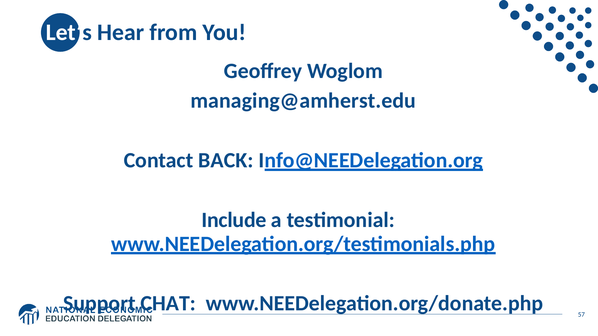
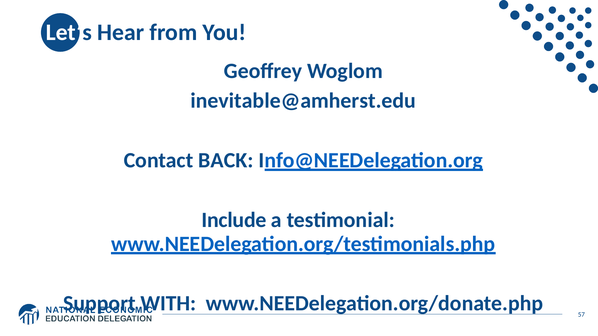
managing@amherst.edu: managing@amherst.edu -> inevitable@amherst.edu
CHAT: CHAT -> WITH
